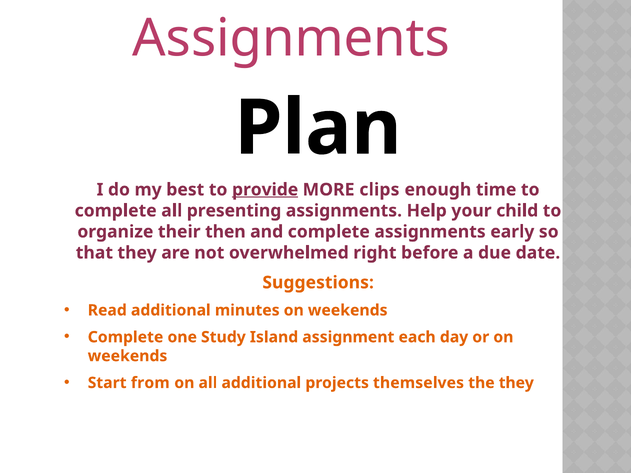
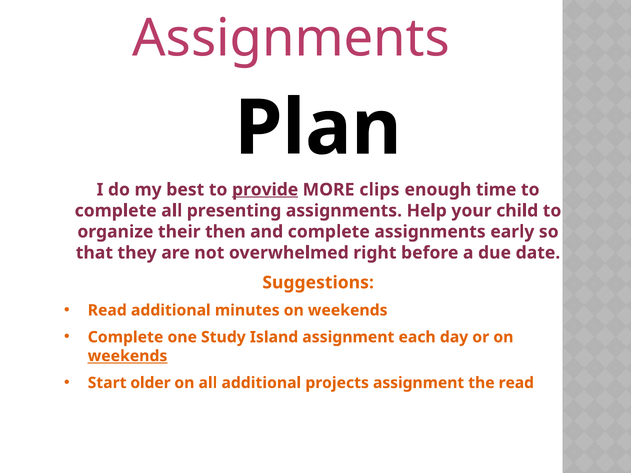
weekends at (128, 356) underline: none -> present
from: from -> older
projects themselves: themselves -> assignment
the they: they -> read
